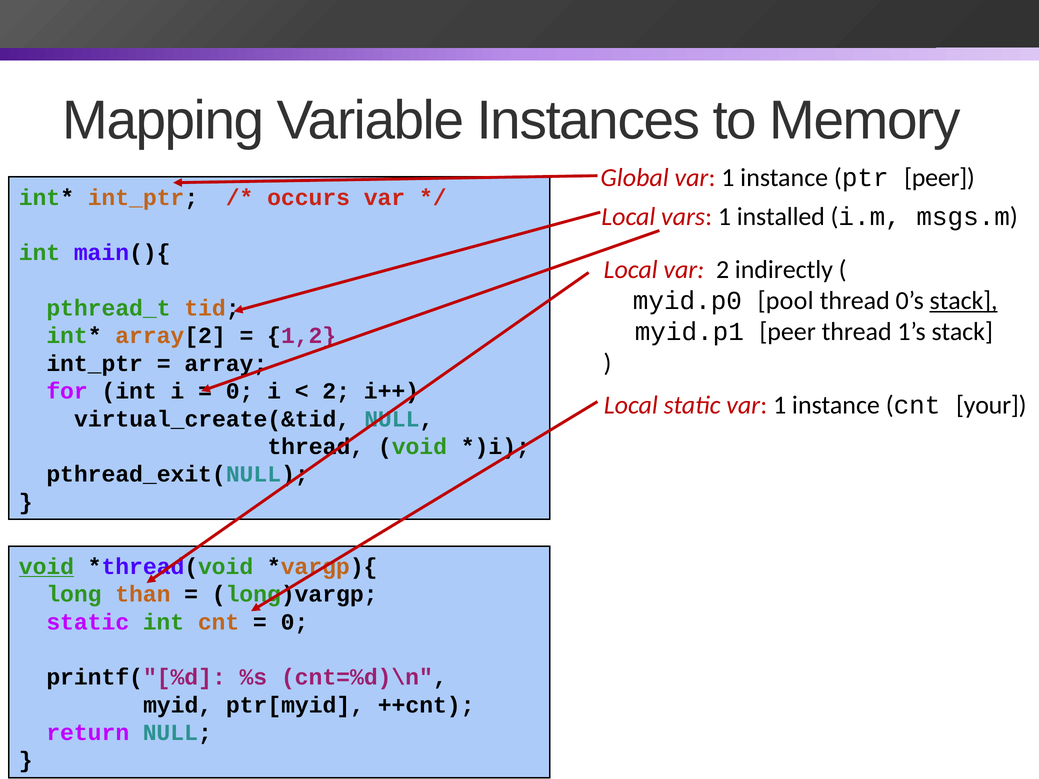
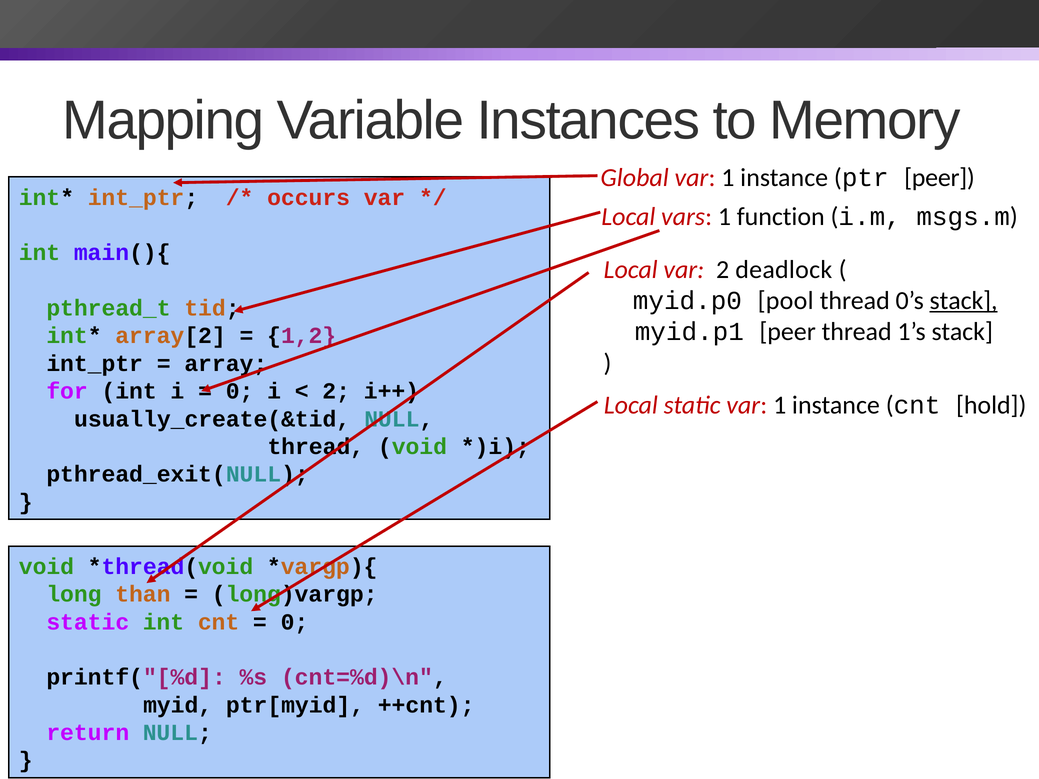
installed: installed -> function
indirectly: indirectly -> deadlock
your: your -> hold
virtual_create(&tid: virtual_create(&tid -> usually_create(&tid
void at (46, 567) underline: present -> none
